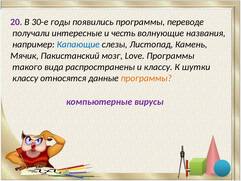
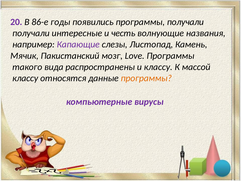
30-е: 30-е -> 86-е
программы переводе: переводе -> получали
Капающие colour: blue -> purple
шутки: шутки -> массой
